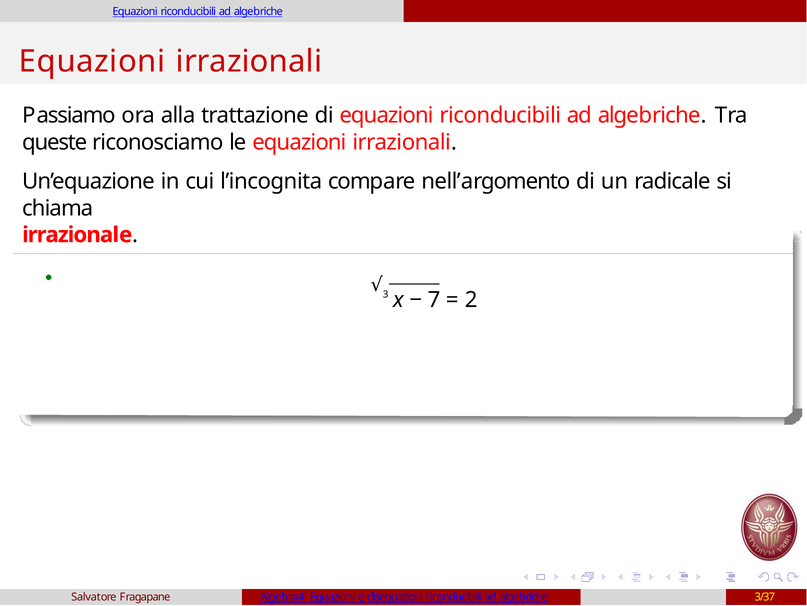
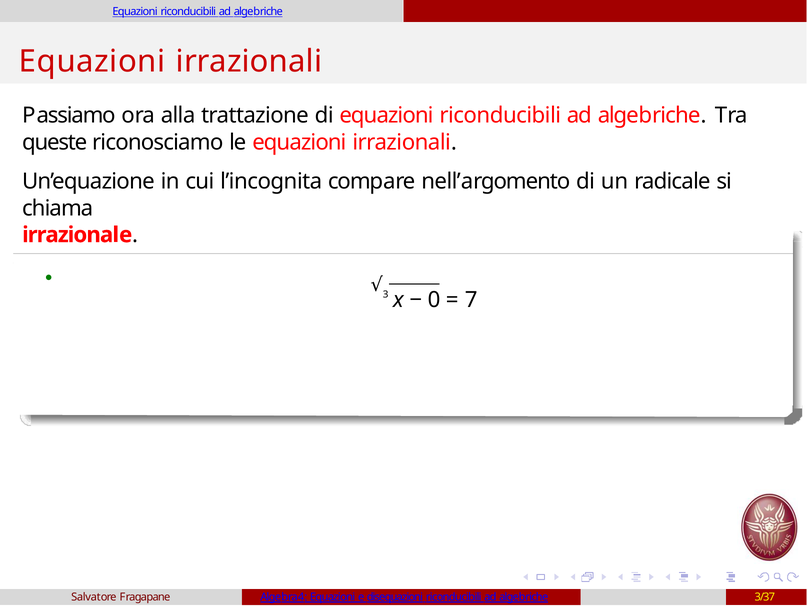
7: 7 -> 0
2: 2 -> 7
